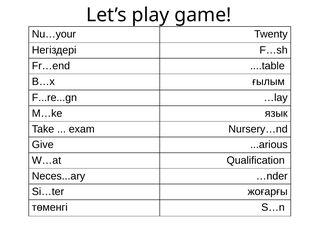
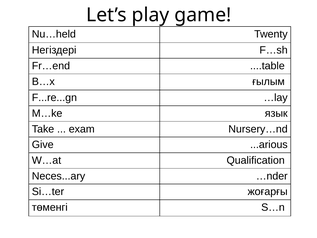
Nu…your: Nu…your -> Nu…held
